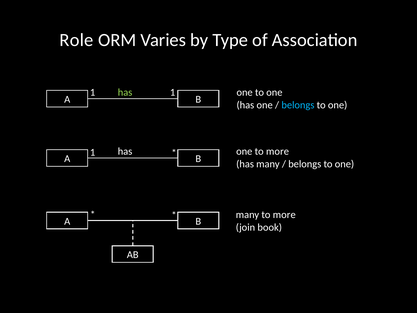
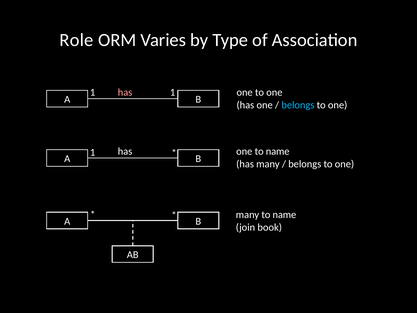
has at (125, 92) colour: light green -> pink
one to more: more -> name
many to more: more -> name
